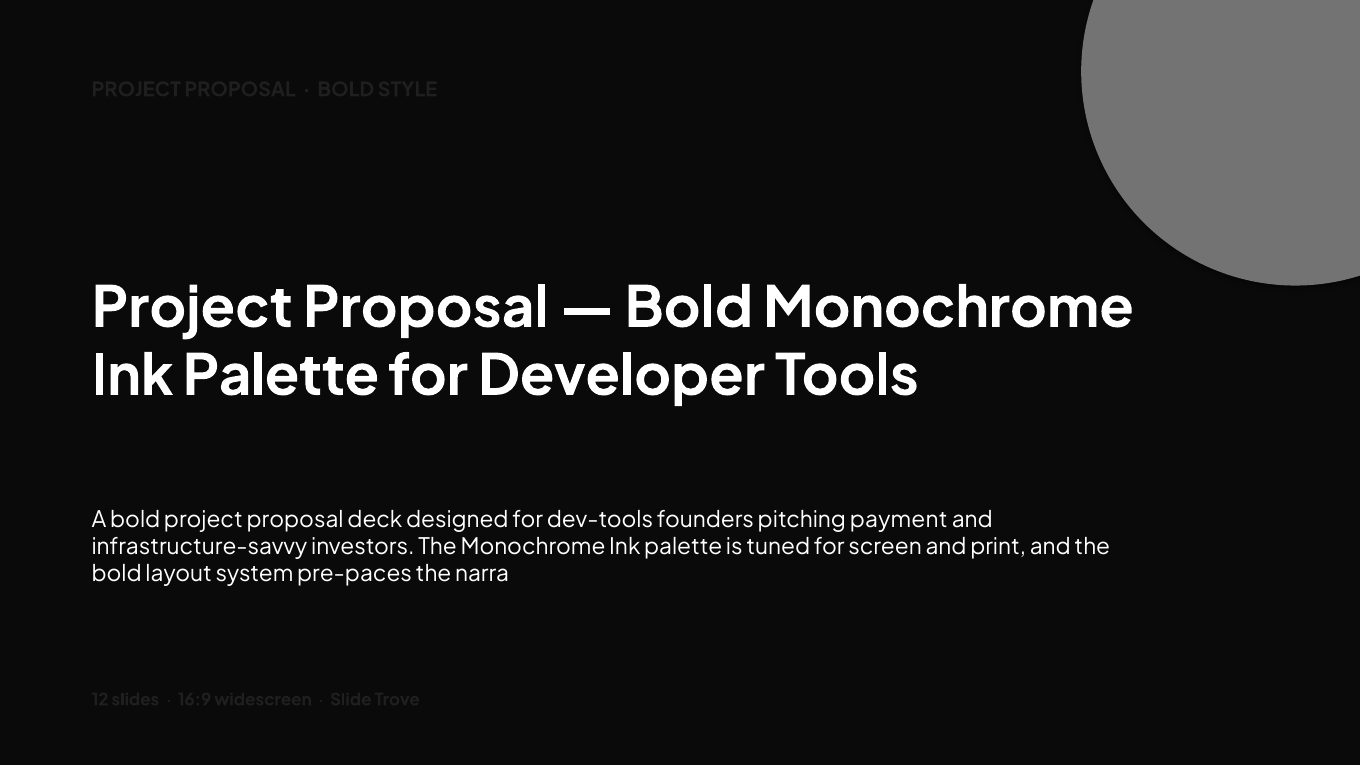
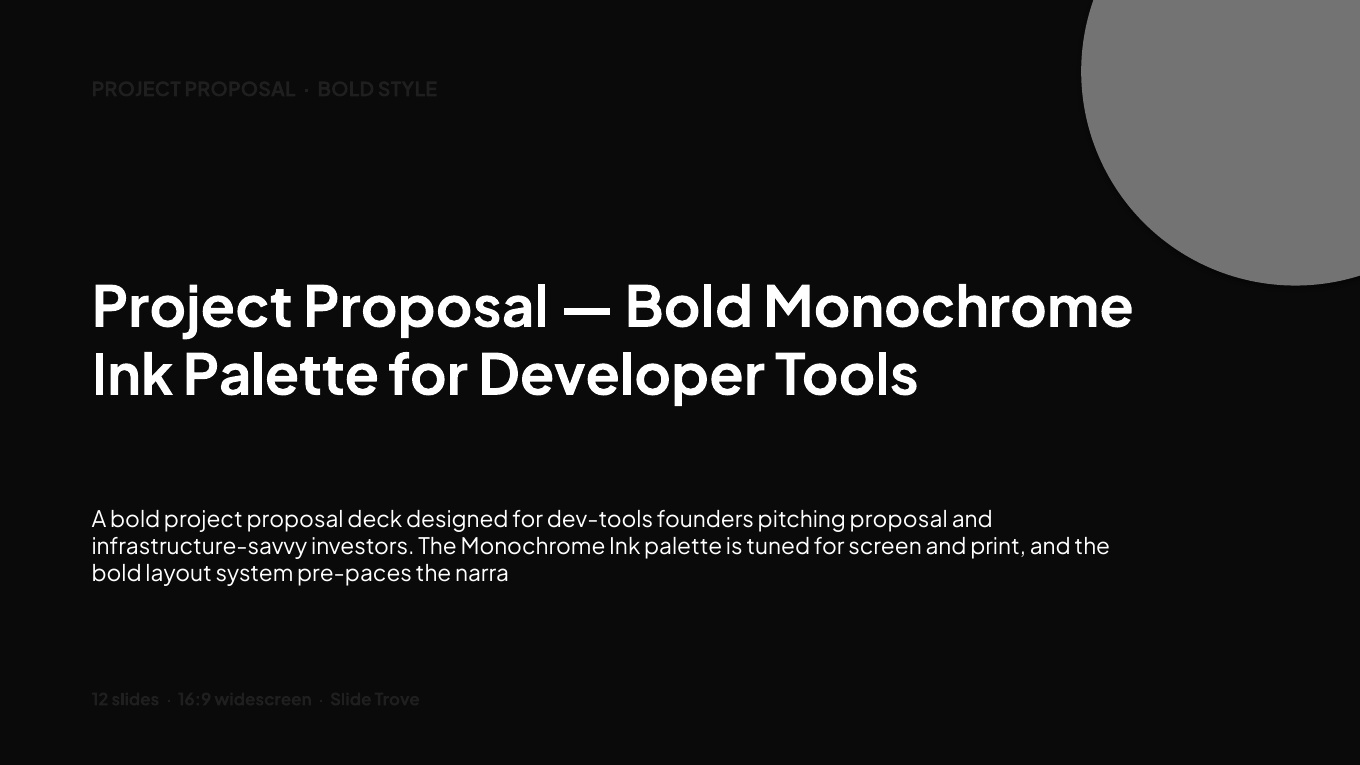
pitching payment: payment -> proposal
